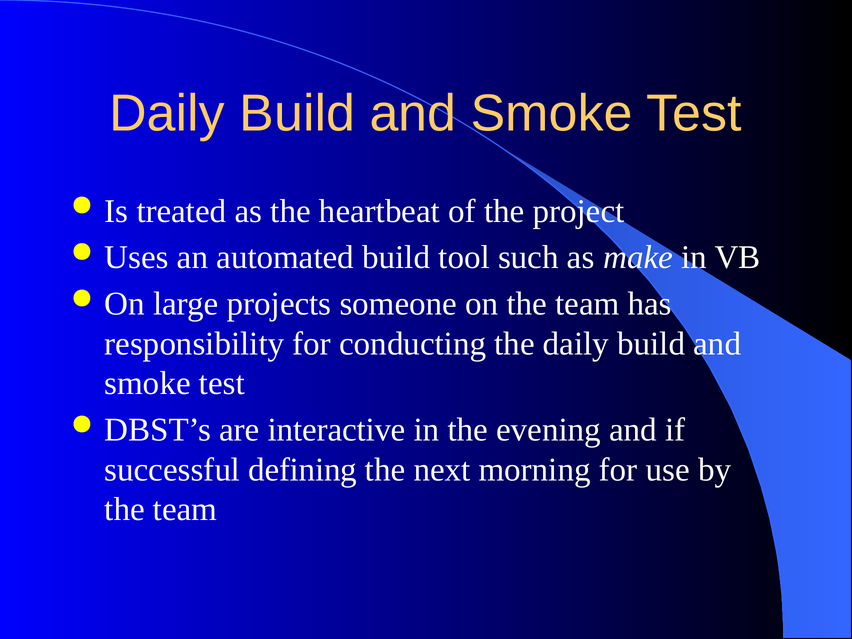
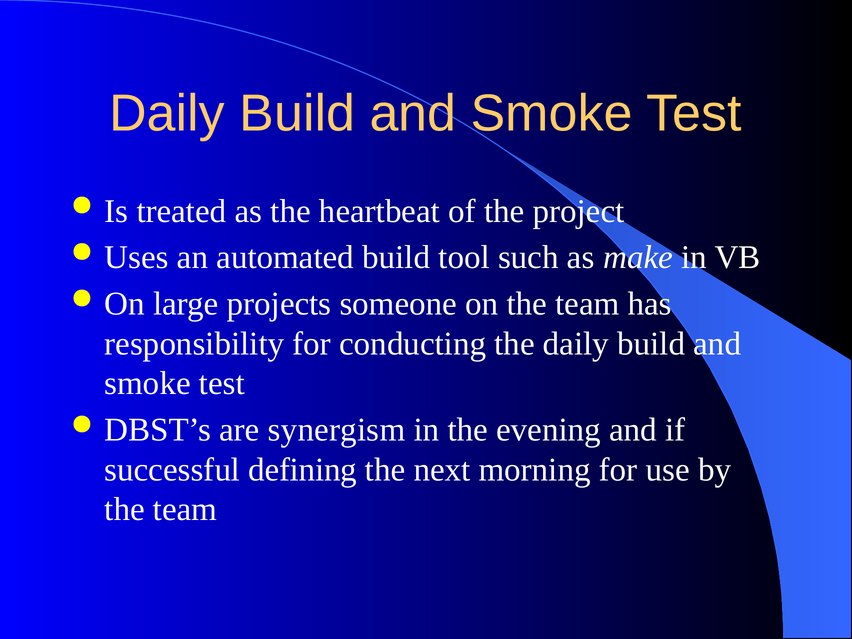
interactive: interactive -> synergism
